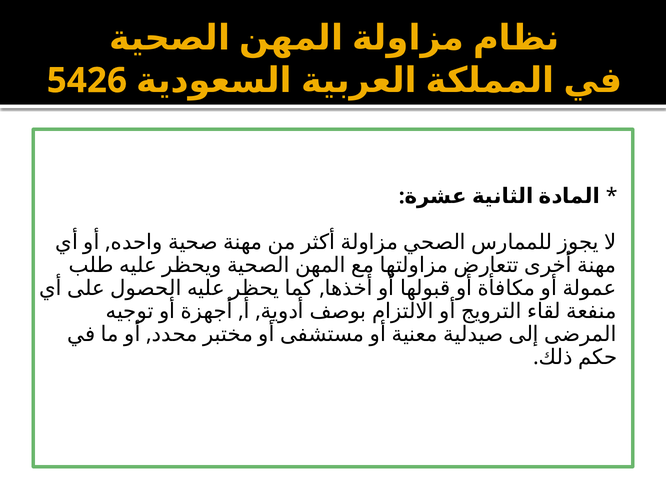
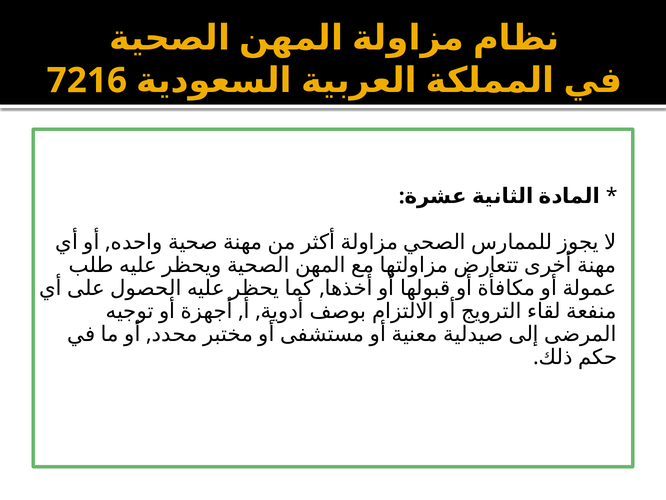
5426: 5426 -> 7216
